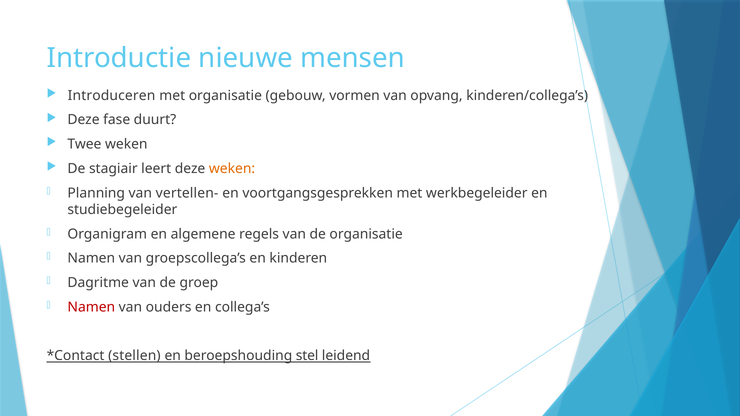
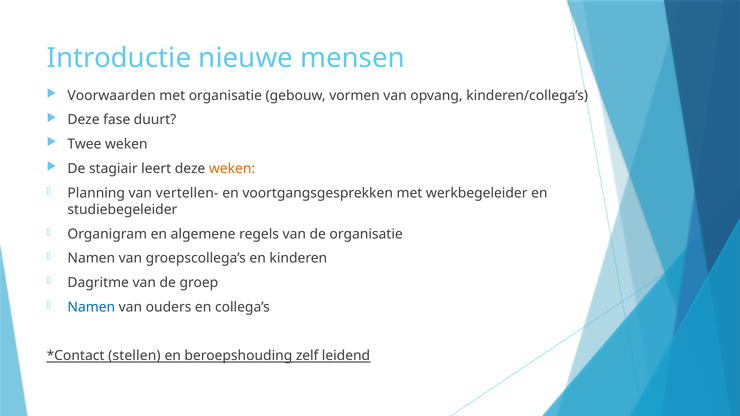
Introduceren: Introduceren -> Voorwaarden
Namen at (91, 307) colour: red -> blue
stel: stel -> zelf
